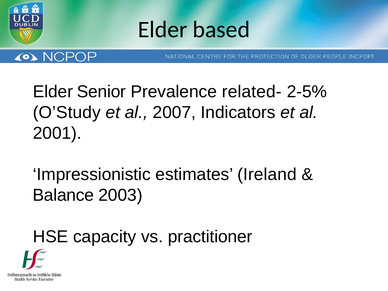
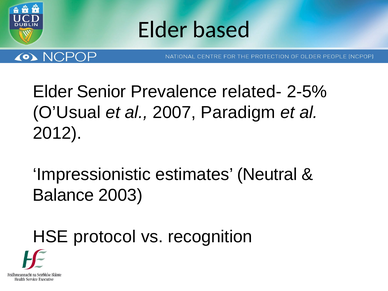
O’Study: O’Study -> O’Usual
Indicators: Indicators -> Paradigm
2001: 2001 -> 2012
Ireland: Ireland -> Neutral
capacity: capacity -> protocol
practitioner: practitioner -> recognition
